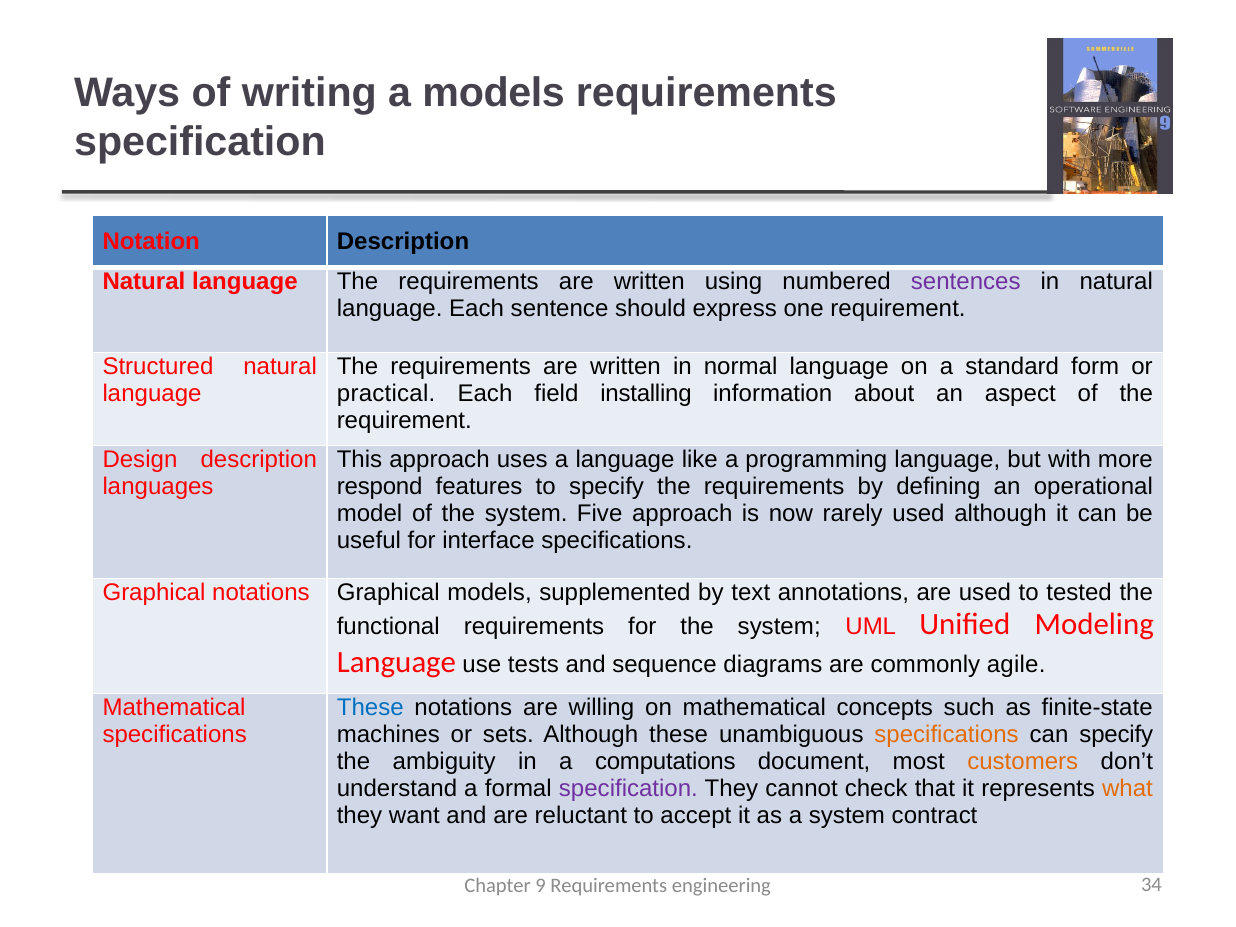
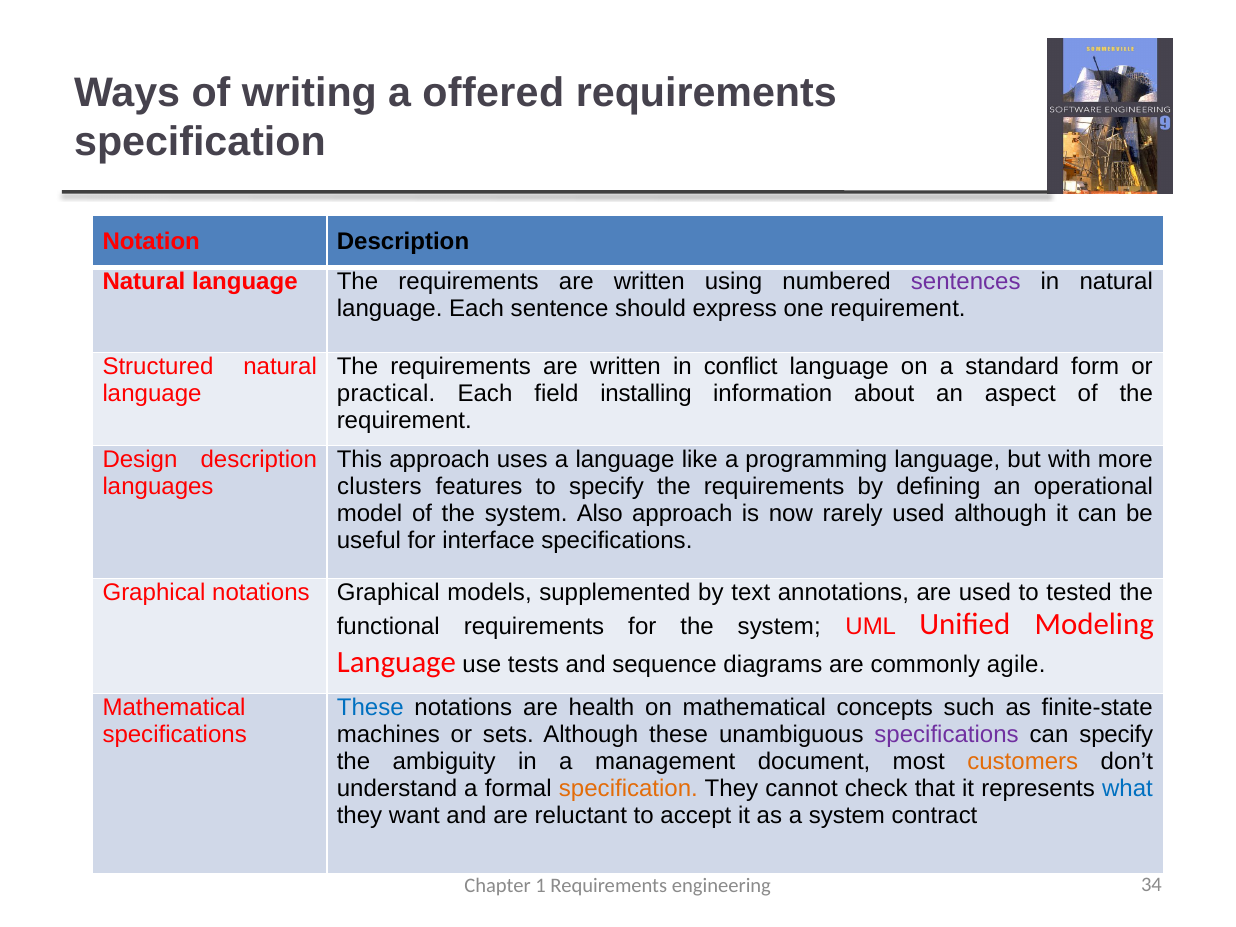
a models: models -> offered
normal: normal -> conflict
respond: respond -> clusters
Five: Five -> Also
willing: willing -> health
specifications at (947, 734) colour: orange -> purple
computations: computations -> management
specification at (628, 788) colour: purple -> orange
what colour: orange -> blue
9: 9 -> 1
